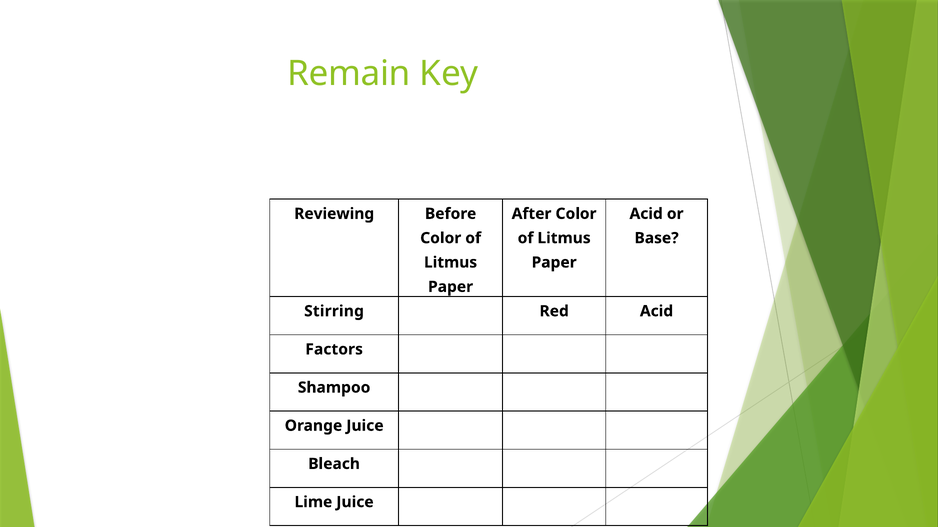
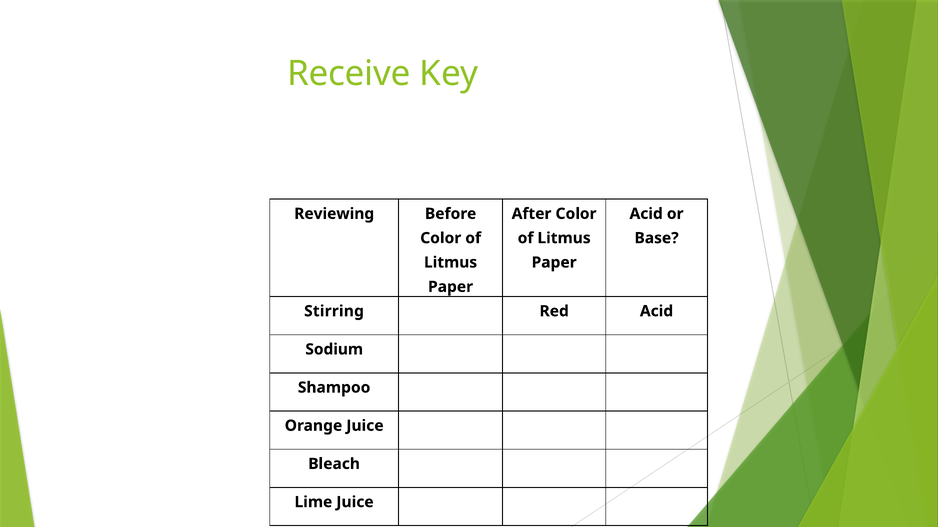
Remain: Remain -> Receive
Factors: Factors -> Sodium
